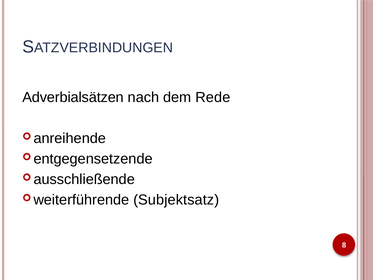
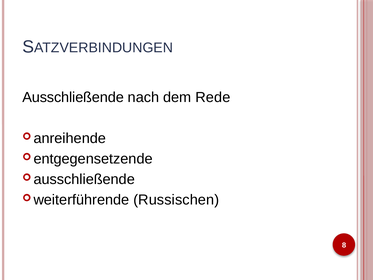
Adverbialsätzen at (73, 97): Adverbialsätzen -> Ausschließende
Subjektsatz: Subjektsatz -> Russischen
